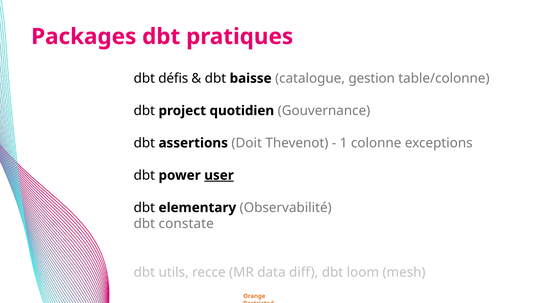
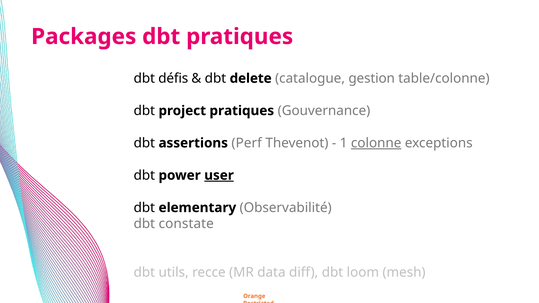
baisse: baisse -> delete
project quotidien: quotidien -> pratiques
Doit: Doit -> Perf
colonne underline: none -> present
